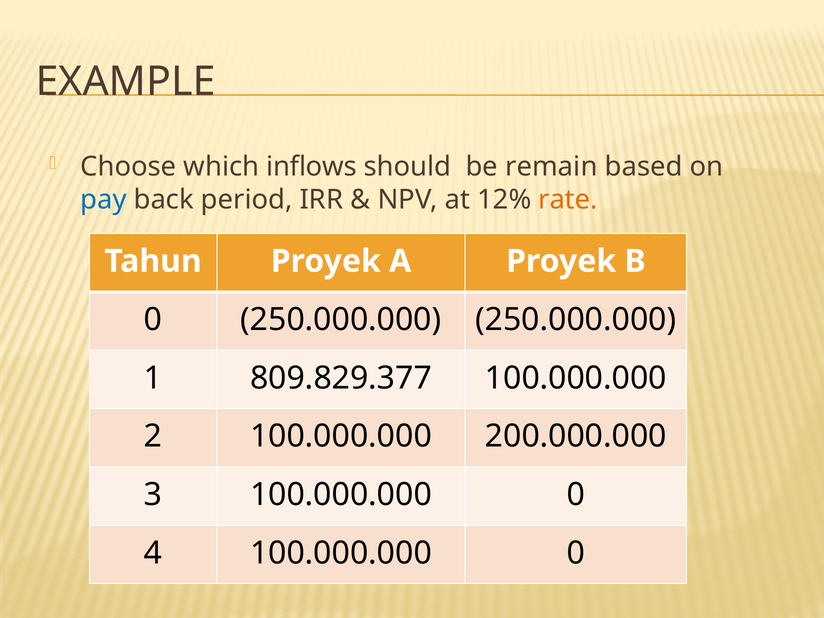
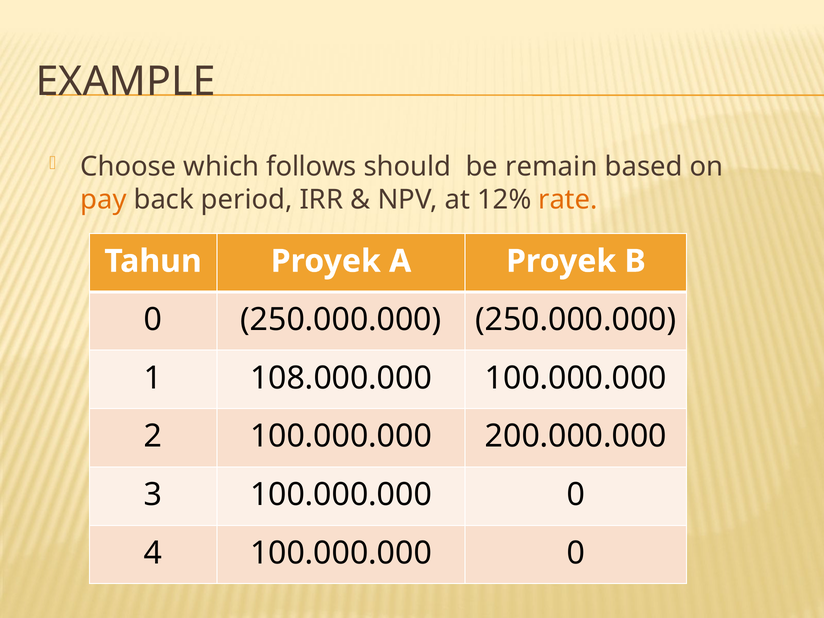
inflows: inflows -> follows
pay colour: blue -> orange
809.829.377: 809.829.377 -> 108.000.000
